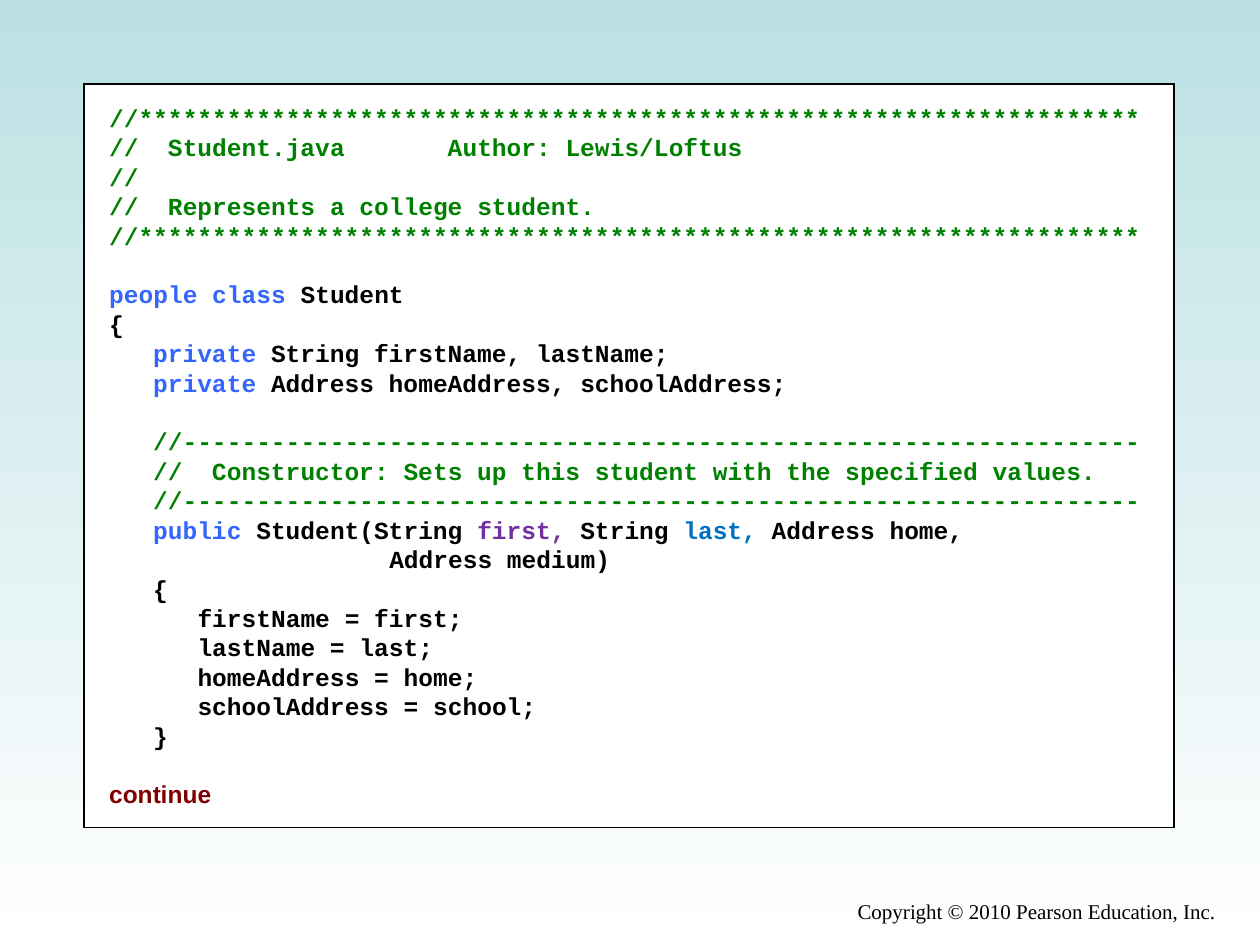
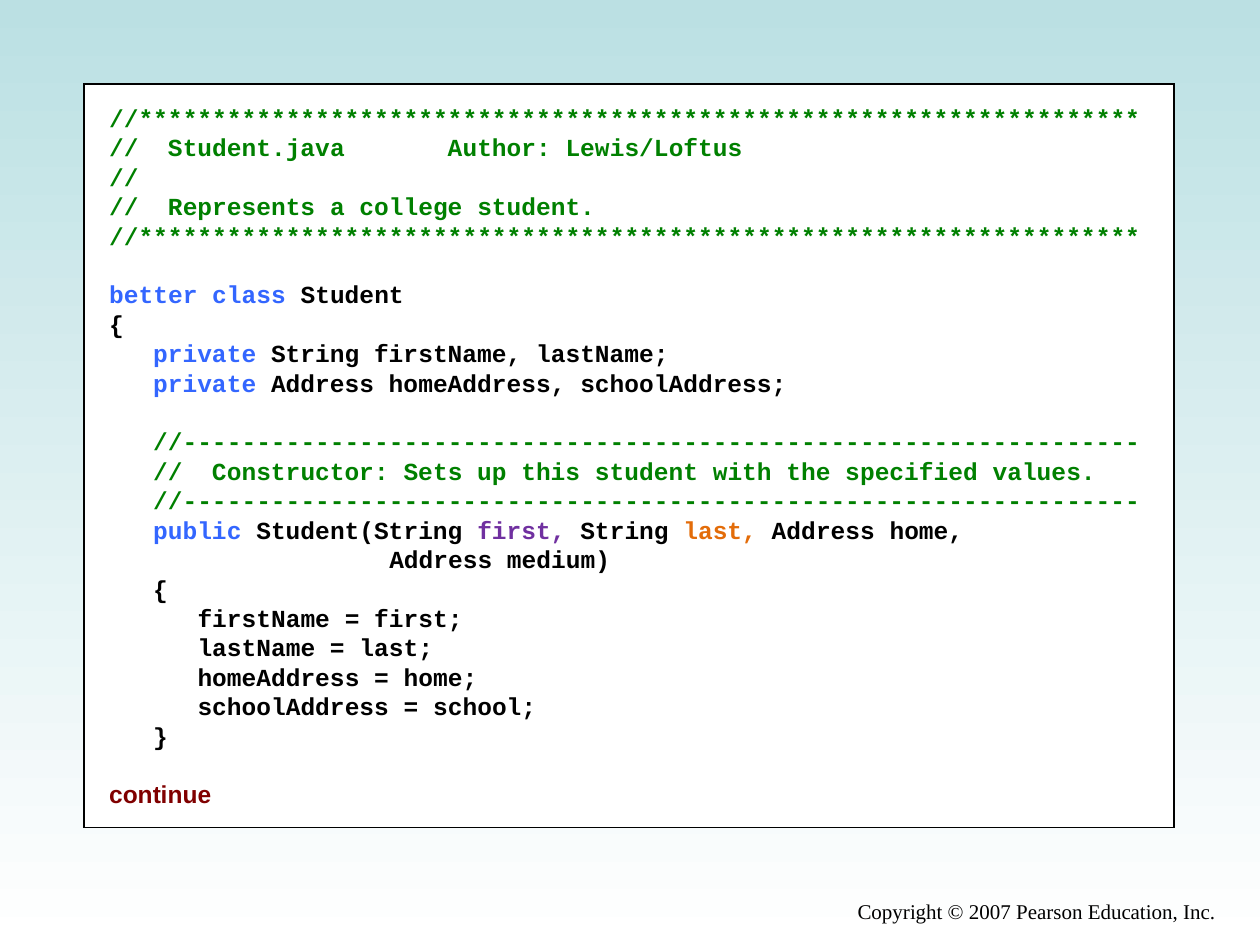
people: people -> better
last at (720, 531) colour: blue -> orange
2010: 2010 -> 2007
